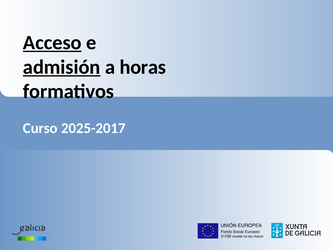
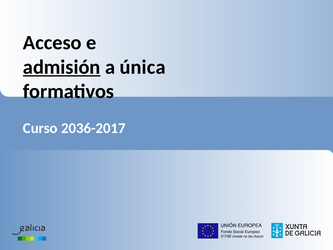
Acceso underline: present -> none
horas: horas -> única
2025-2017: 2025-2017 -> 2036-2017
